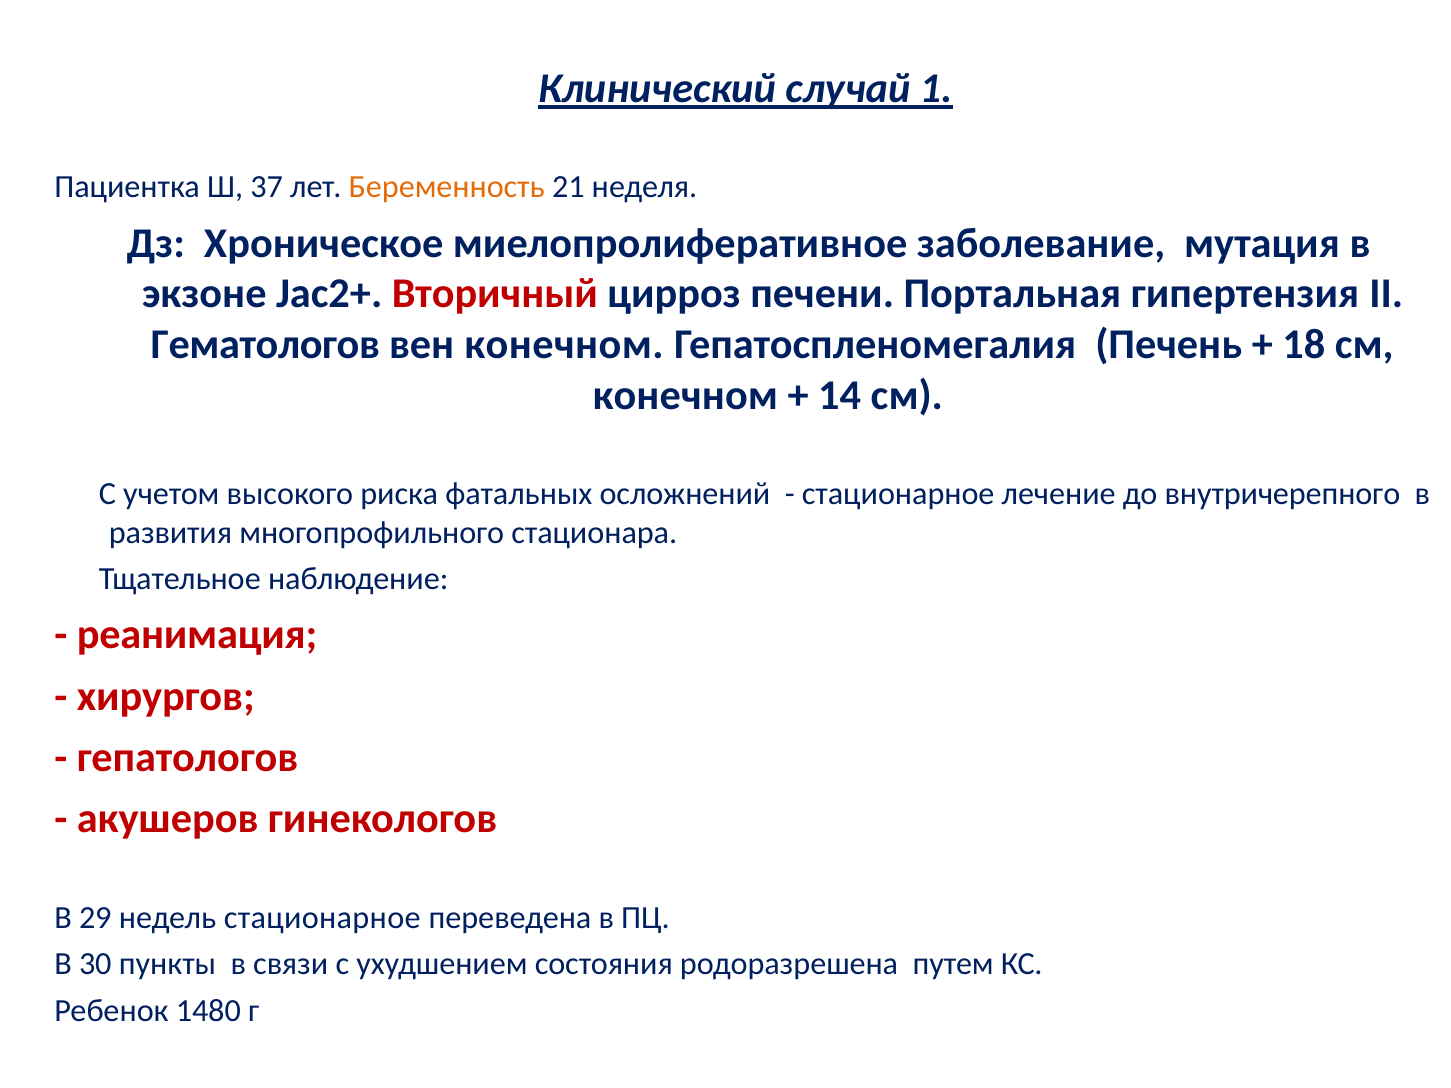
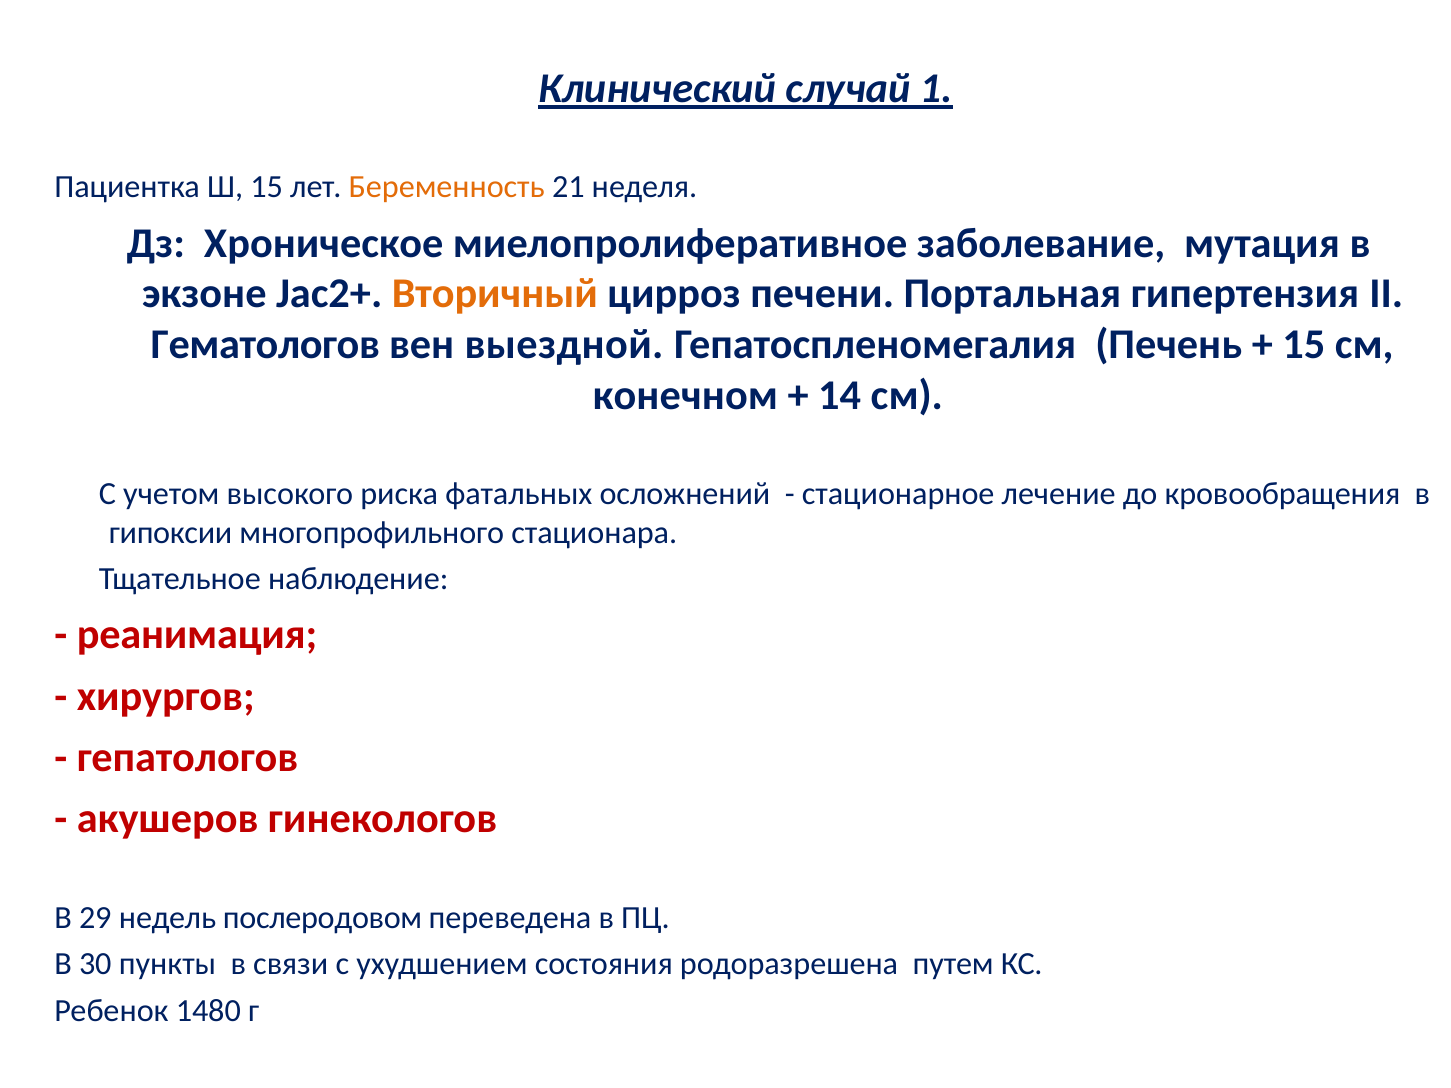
Ш 37: 37 -> 15
Вторичный colour: red -> orange
вен конечном: конечном -> выездной
18 at (1304, 345): 18 -> 15
внутричерепного: внутричерепного -> кровообращения
развития: развития -> гипоксии
недель стационарное: стационарное -> послеродовом
